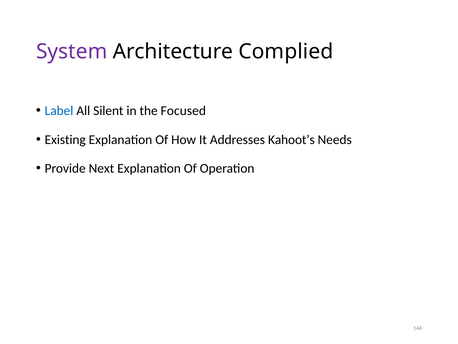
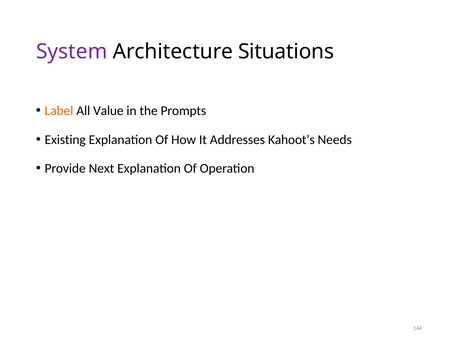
Complied: Complied -> Situations
Label colour: blue -> orange
Silent: Silent -> Value
Focused: Focused -> Prompts
